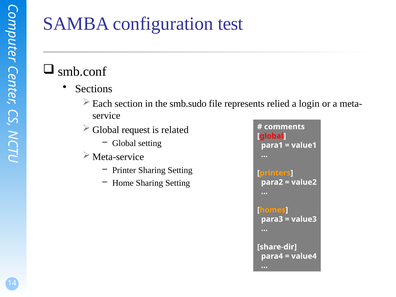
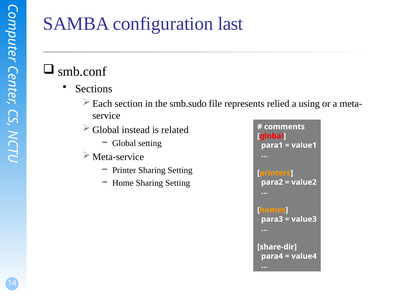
test: test -> last
login: login -> using
request: request -> instead
